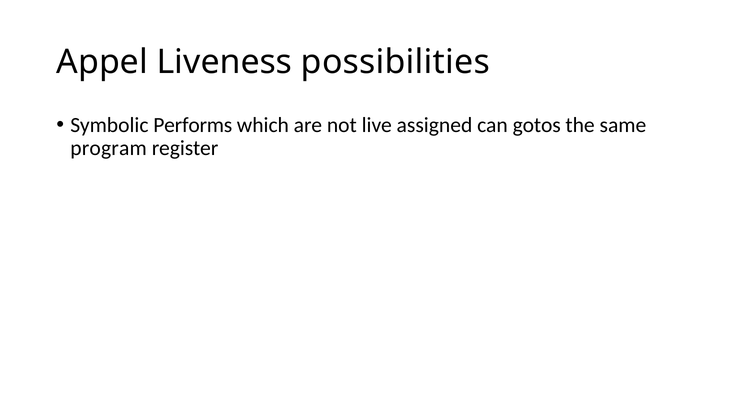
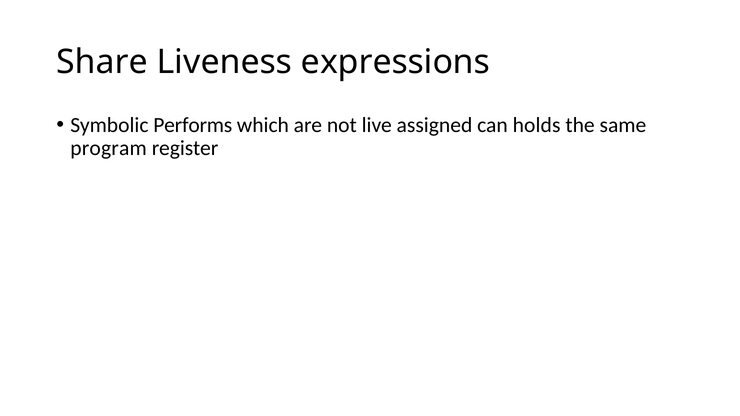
Appel: Appel -> Share
possibilities: possibilities -> expressions
gotos: gotos -> holds
